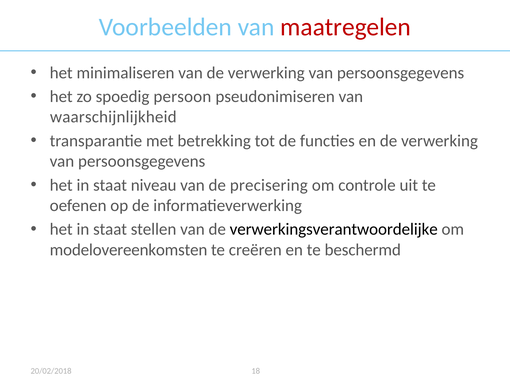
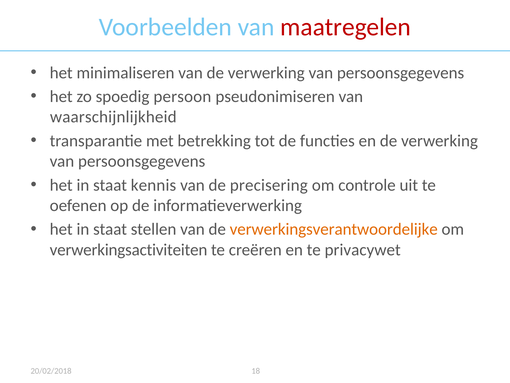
niveau: niveau -> kennis
verwerkingsverantwoordelijke colour: black -> orange
modelovereenkomsten: modelovereenkomsten -> verwerkingsactiviteiten
beschermd: beschermd -> privacywet
